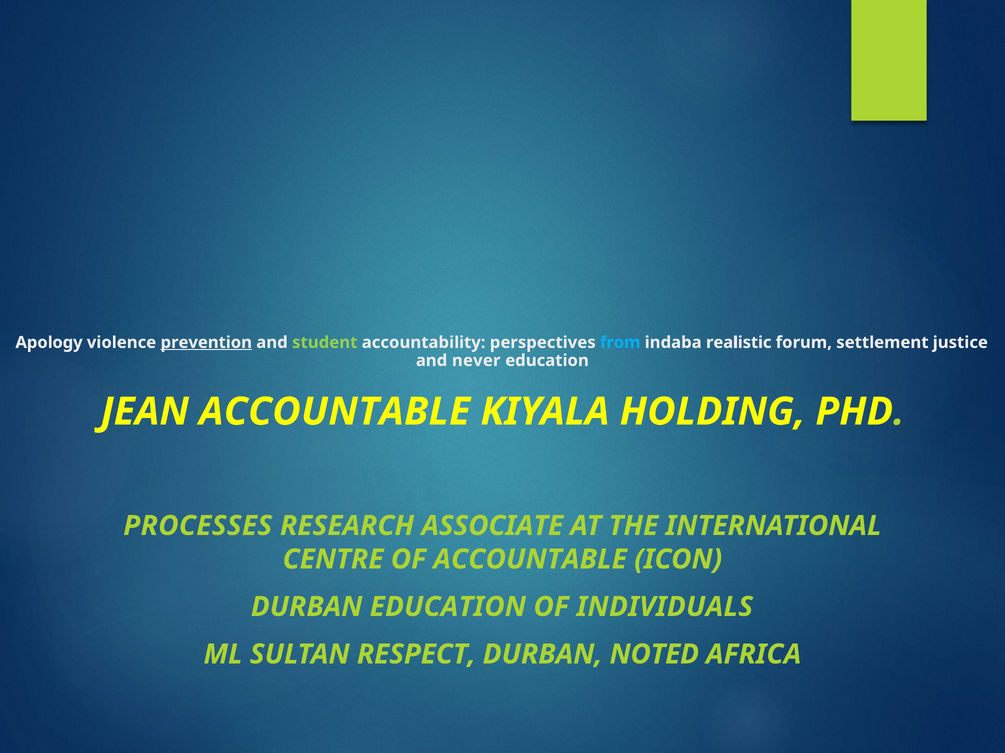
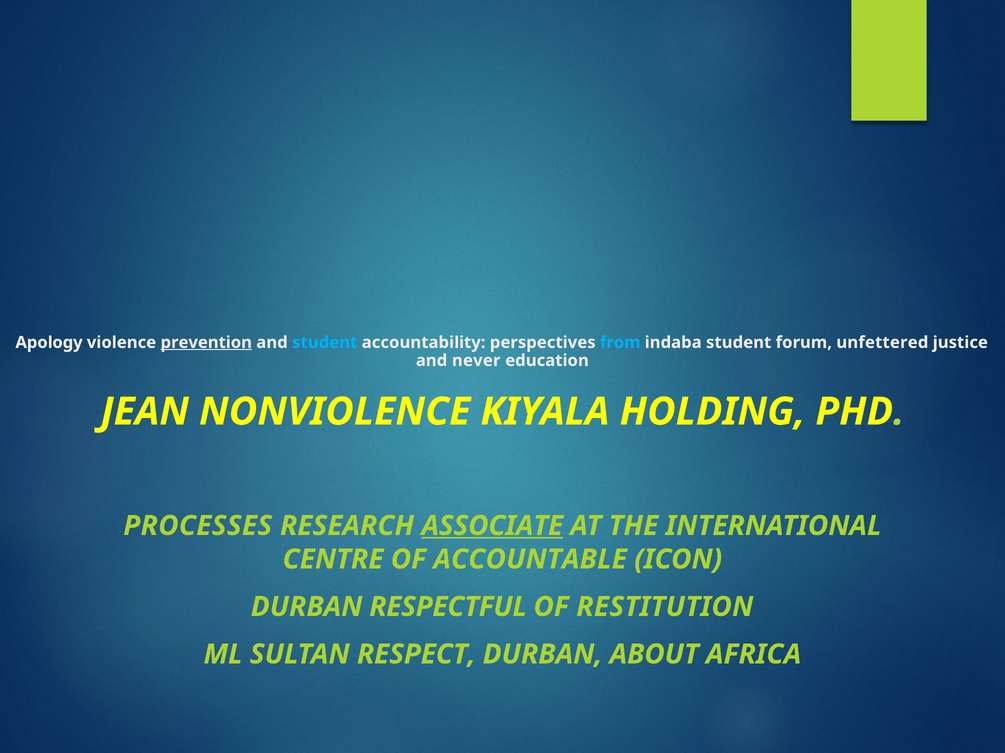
student at (325, 343) colour: light green -> light blue
indaba realistic: realistic -> student
settlement: settlement -> unfettered
JEAN ACCOUNTABLE: ACCOUNTABLE -> NONVIOLENCE
ASSOCIATE underline: none -> present
DURBAN EDUCATION: EDUCATION -> RESPECTFUL
INDIVIDUALS: INDIVIDUALS -> RESTITUTION
NOTED: NOTED -> ABOUT
